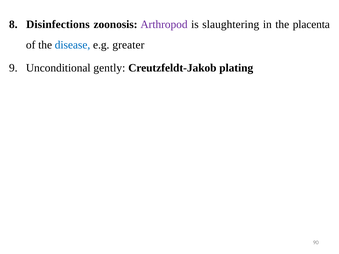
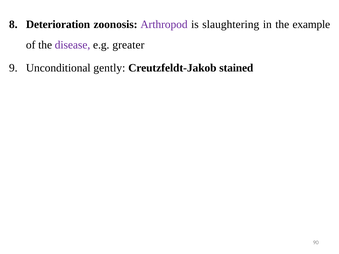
Disinfections: Disinfections -> Deterioration
placenta: placenta -> example
disease colour: blue -> purple
plating: plating -> stained
